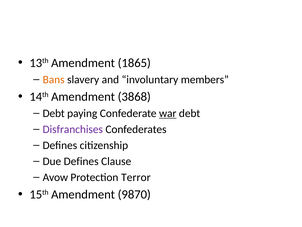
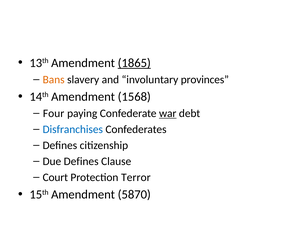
1865 underline: none -> present
members: members -> provinces
3868: 3868 -> 1568
Debt at (54, 113): Debt -> Four
Disfranchises colour: purple -> blue
Avow: Avow -> Court
9870: 9870 -> 5870
